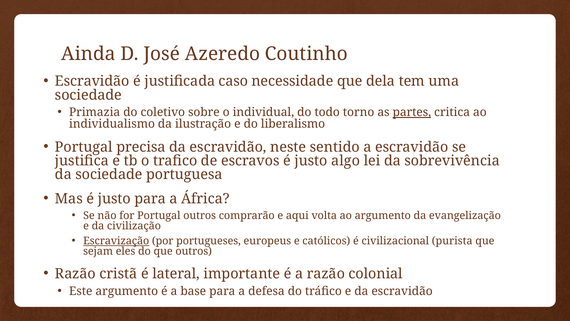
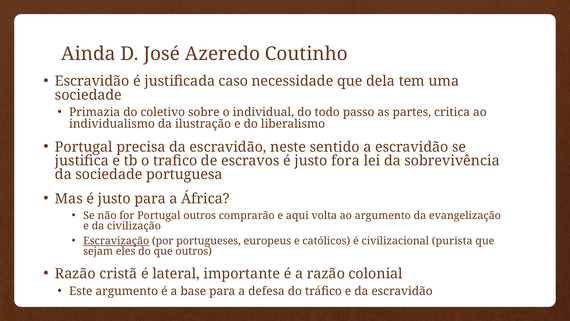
torno: torno -> passo
partes underline: present -> none
algo: algo -> fora
